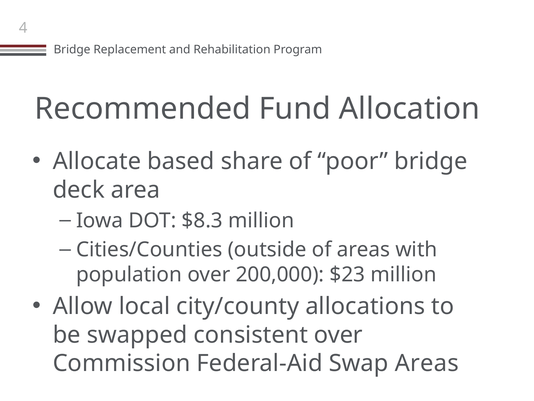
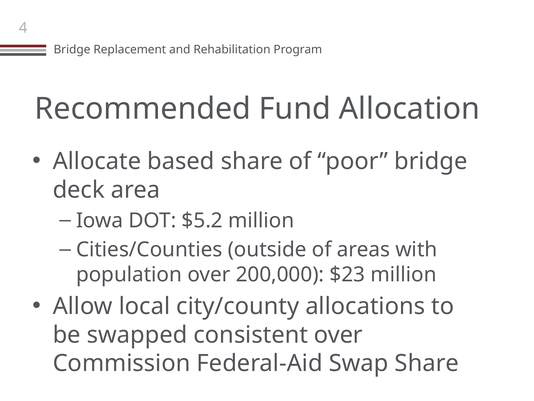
$8.3: $8.3 -> $5.2
Swap Areas: Areas -> Share
